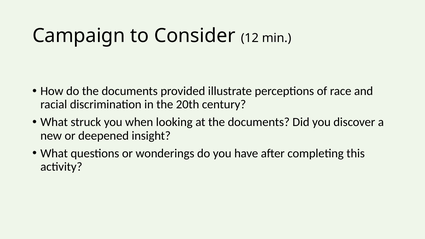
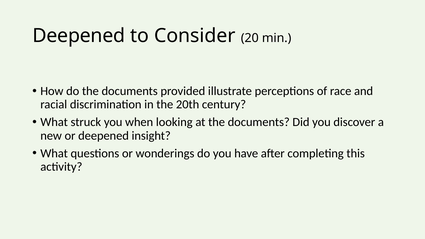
Campaign at (79, 36): Campaign -> Deepened
12: 12 -> 20
